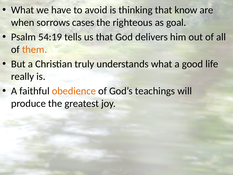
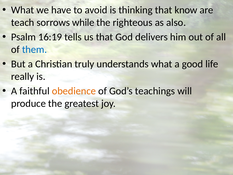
when: when -> teach
cases: cases -> while
goal: goal -> also
54:19: 54:19 -> 16:19
them colour: orange -> blue
